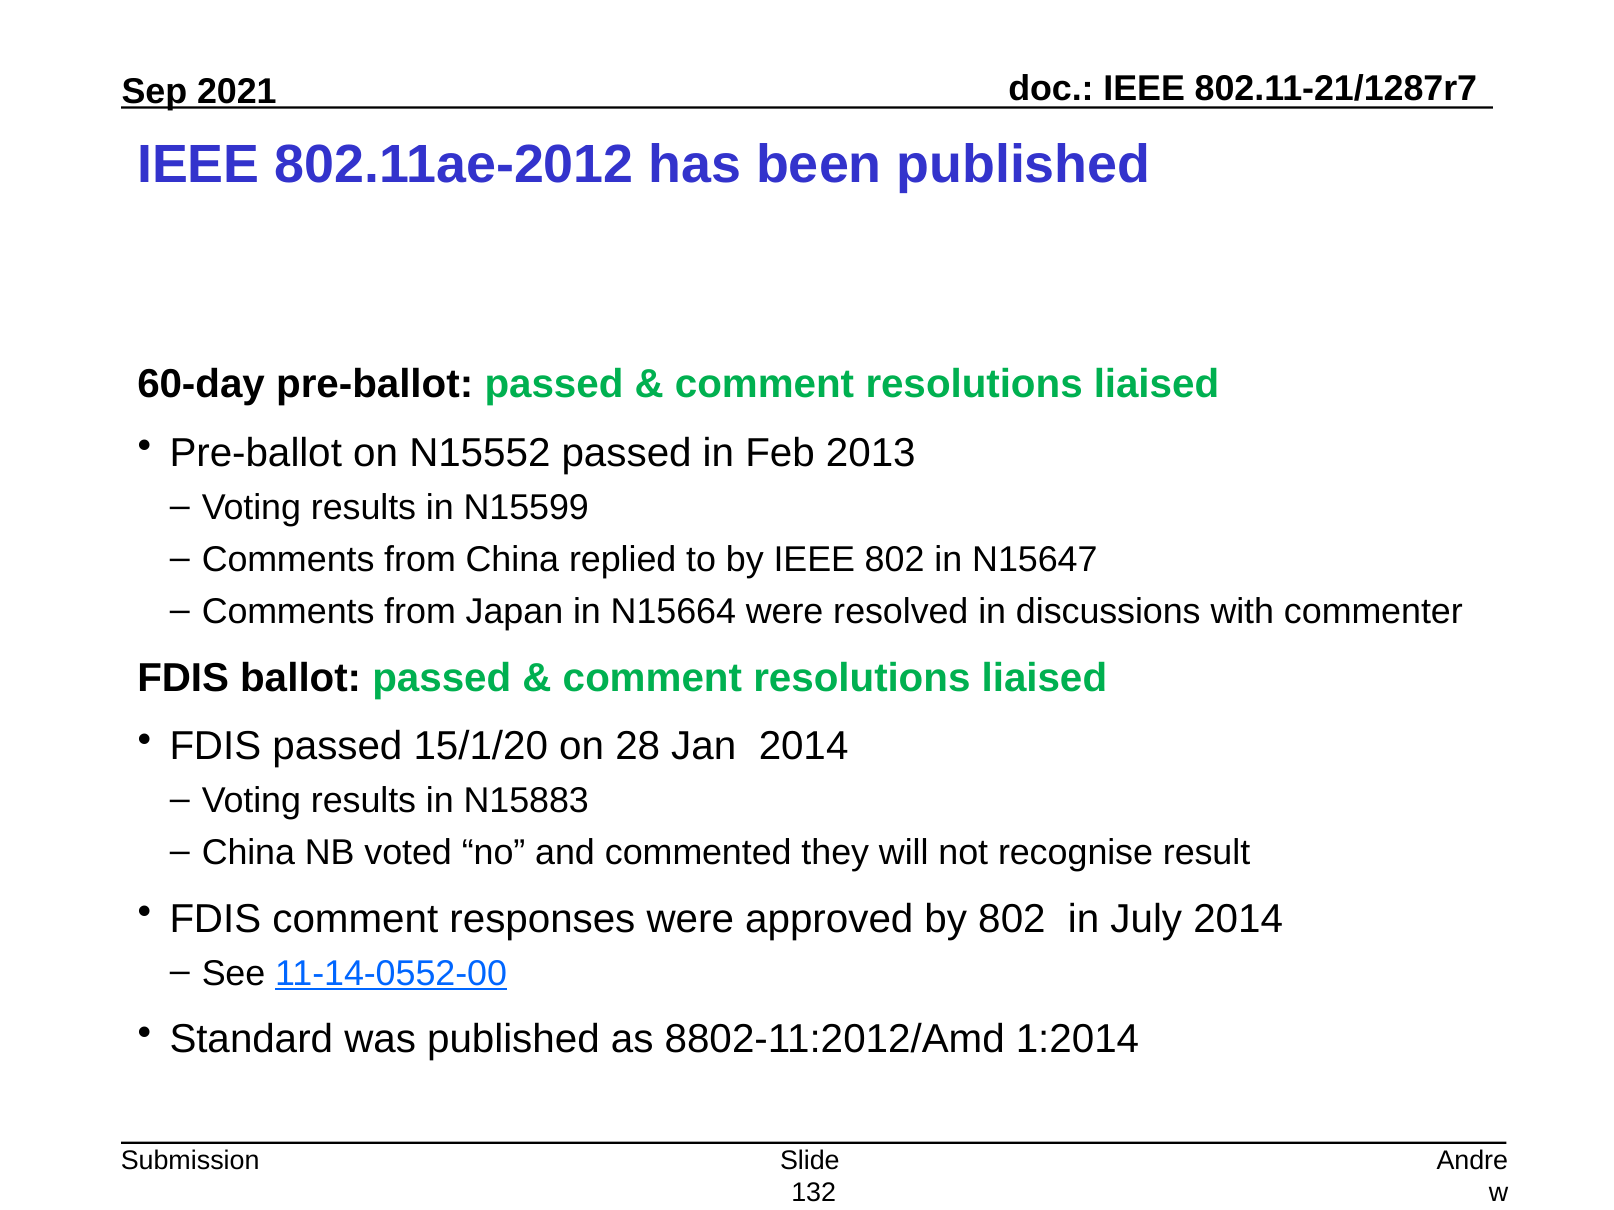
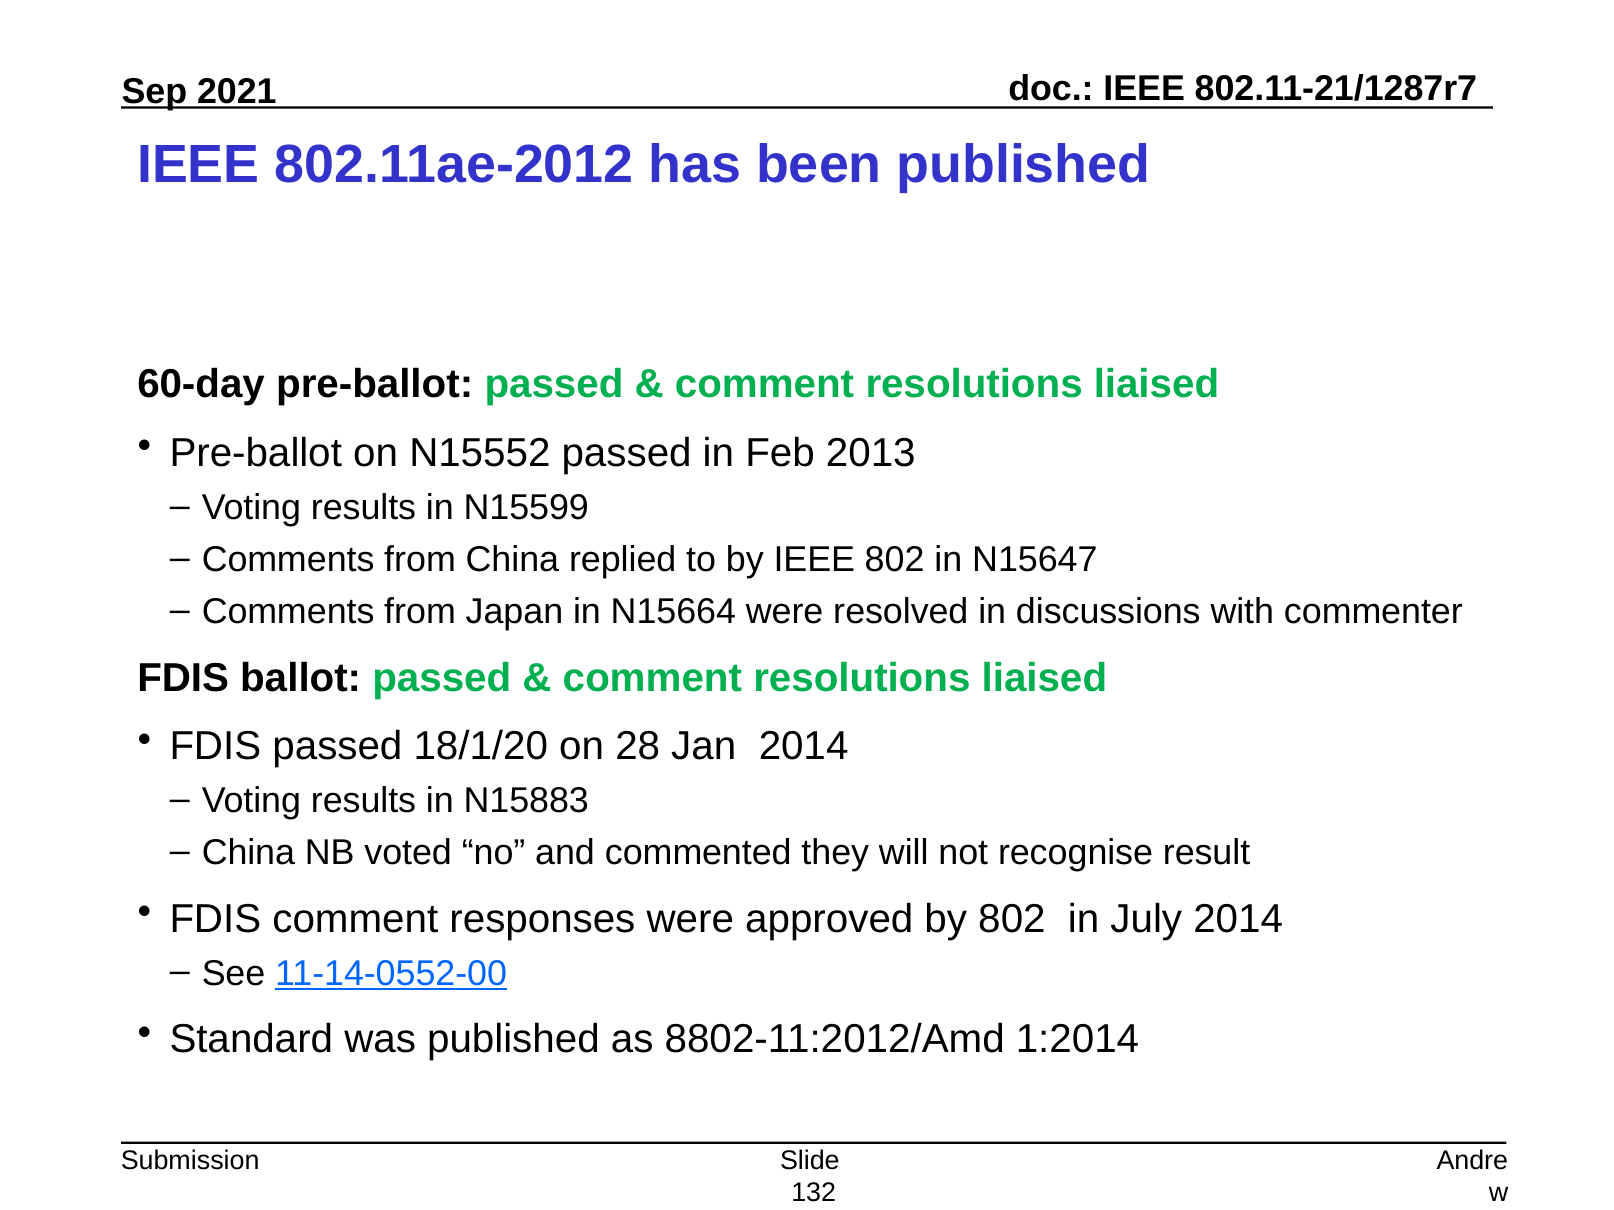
15/1/20: 15/1/20 -> 18/1/20
